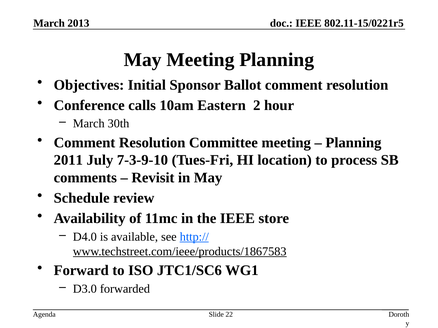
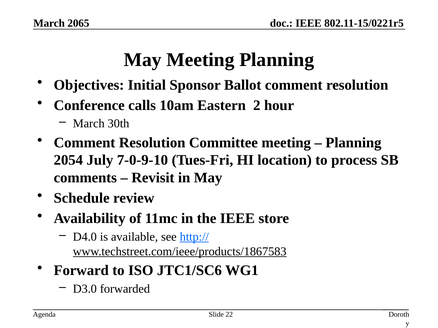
2013: 2013 -> 2065
2011: 2011 -> 2054
7-3-9-10: 7-3-9-10 -> 7-0-9-10
